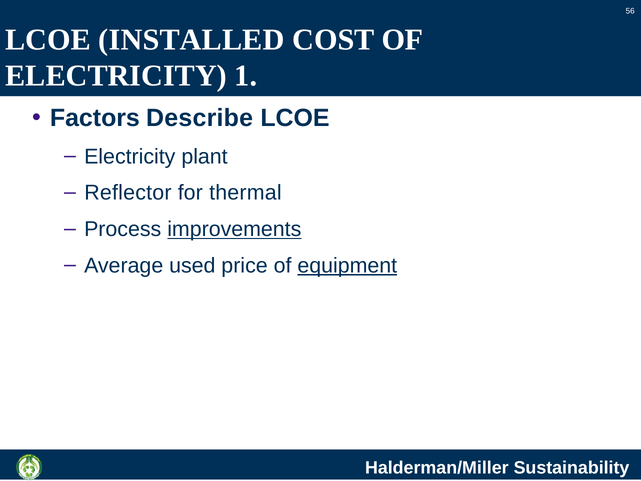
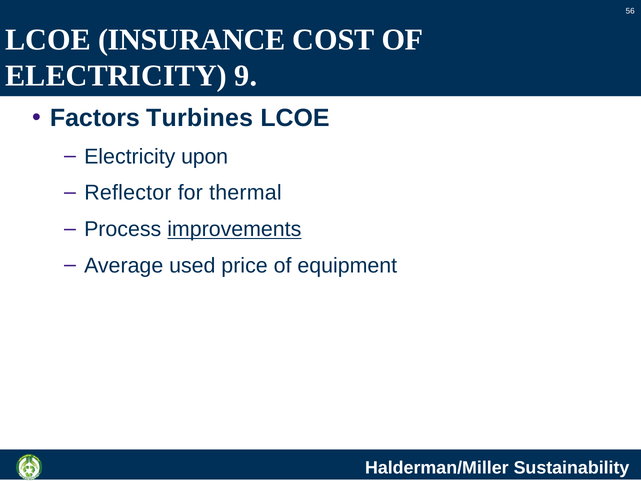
INSTALLED: INSTALLED -> INSURANCE
1: 1 -> 9
Describe: Describe -> Turbines
plant: plant -> upon
equipment underline: present -> none
